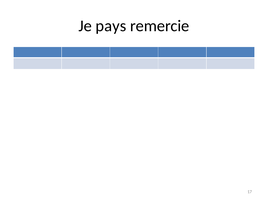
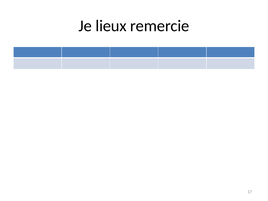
pays: pays -> lieux
